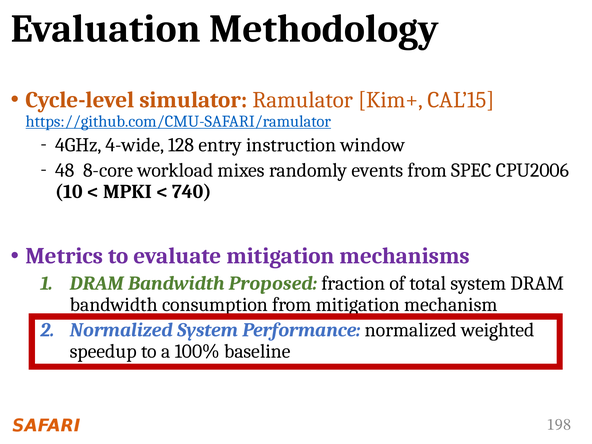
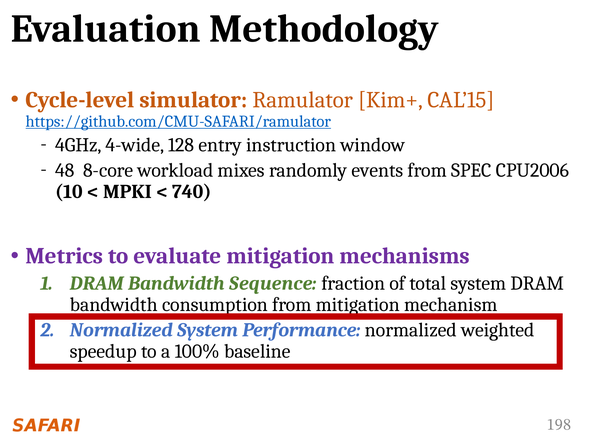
Proposed: Proposed -> Sequence
